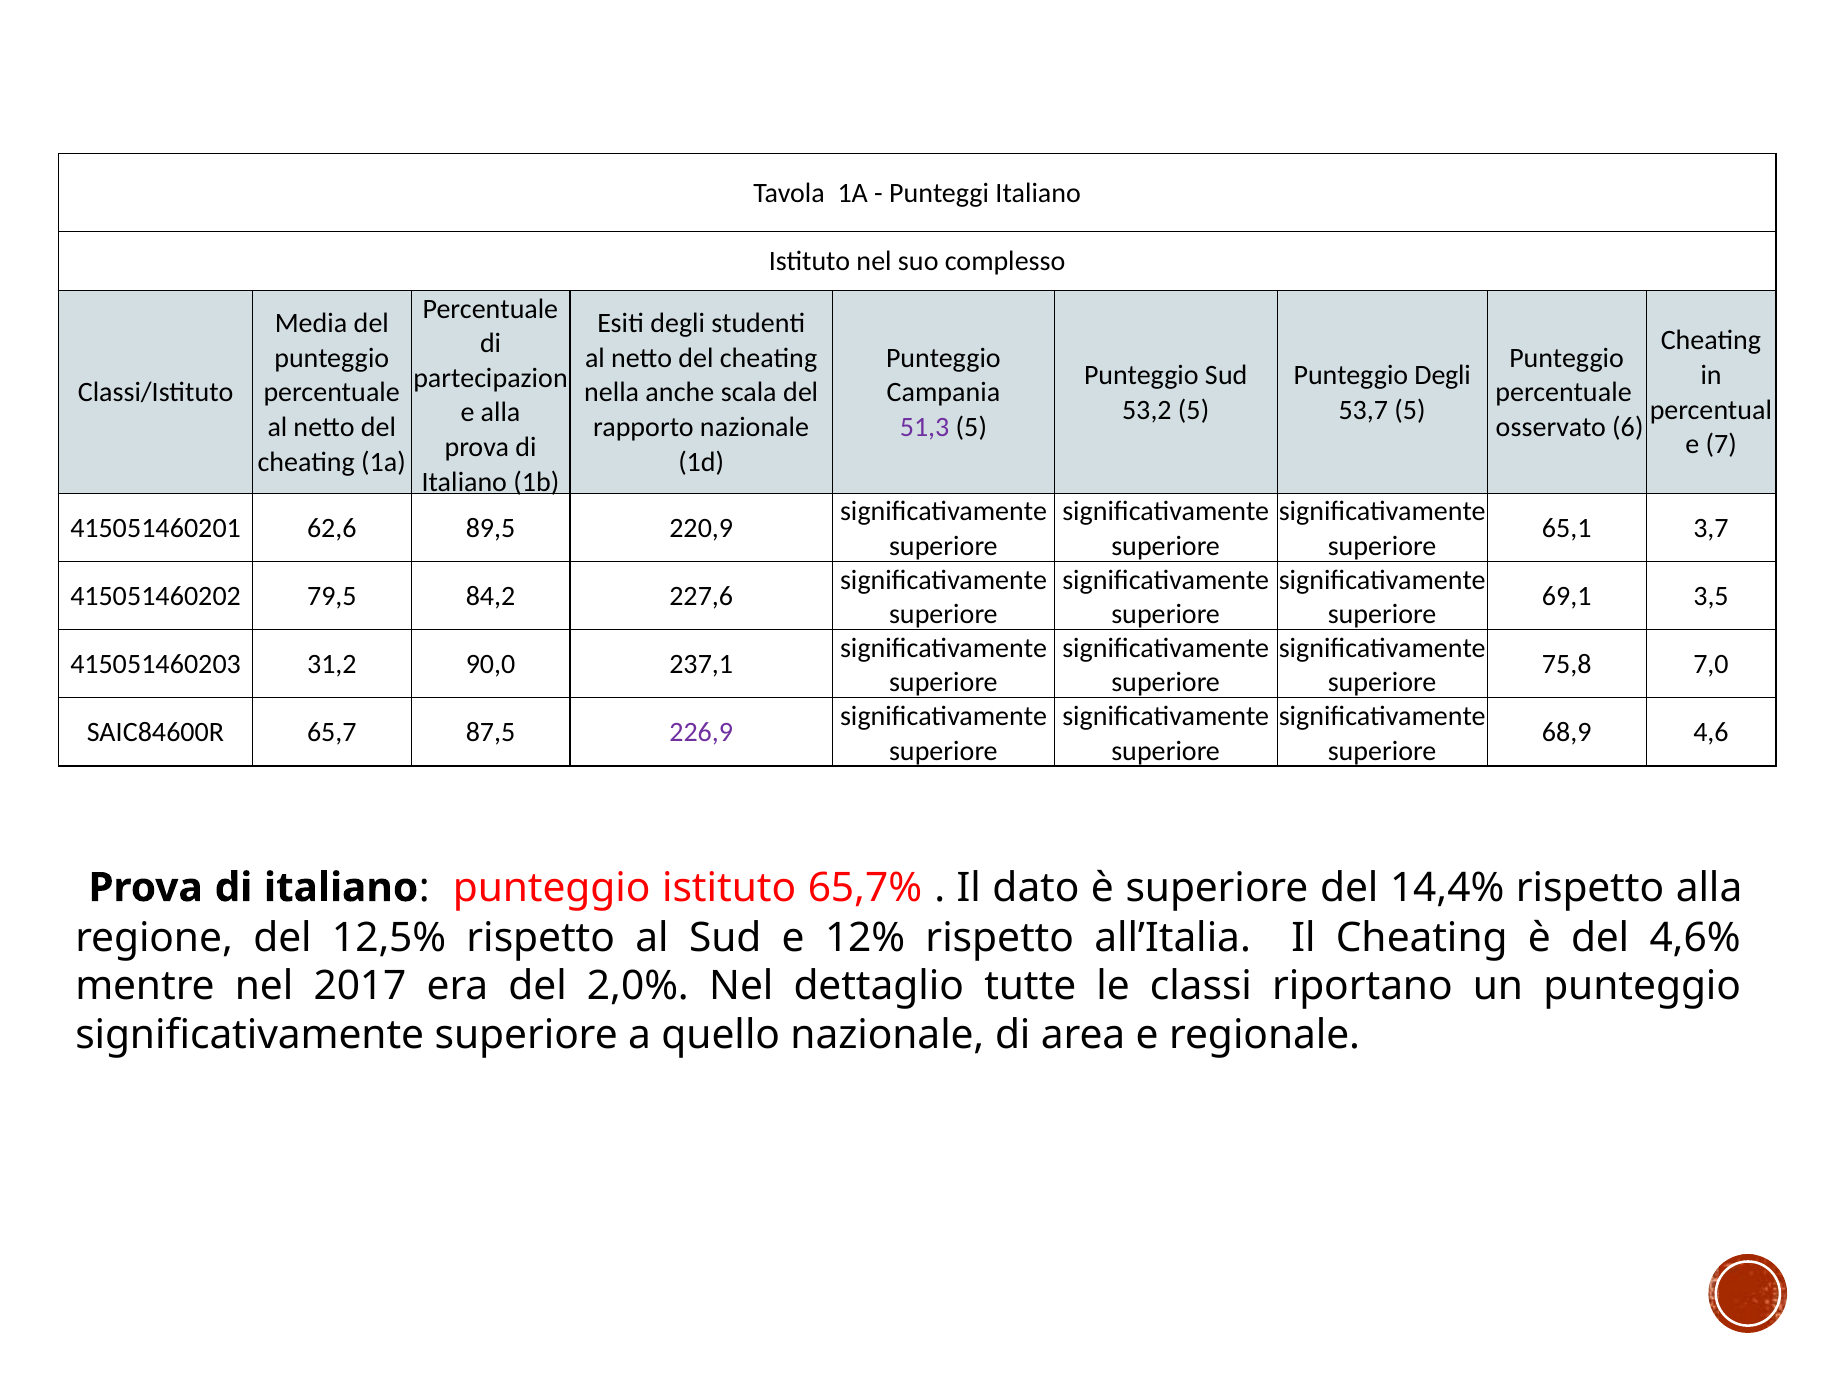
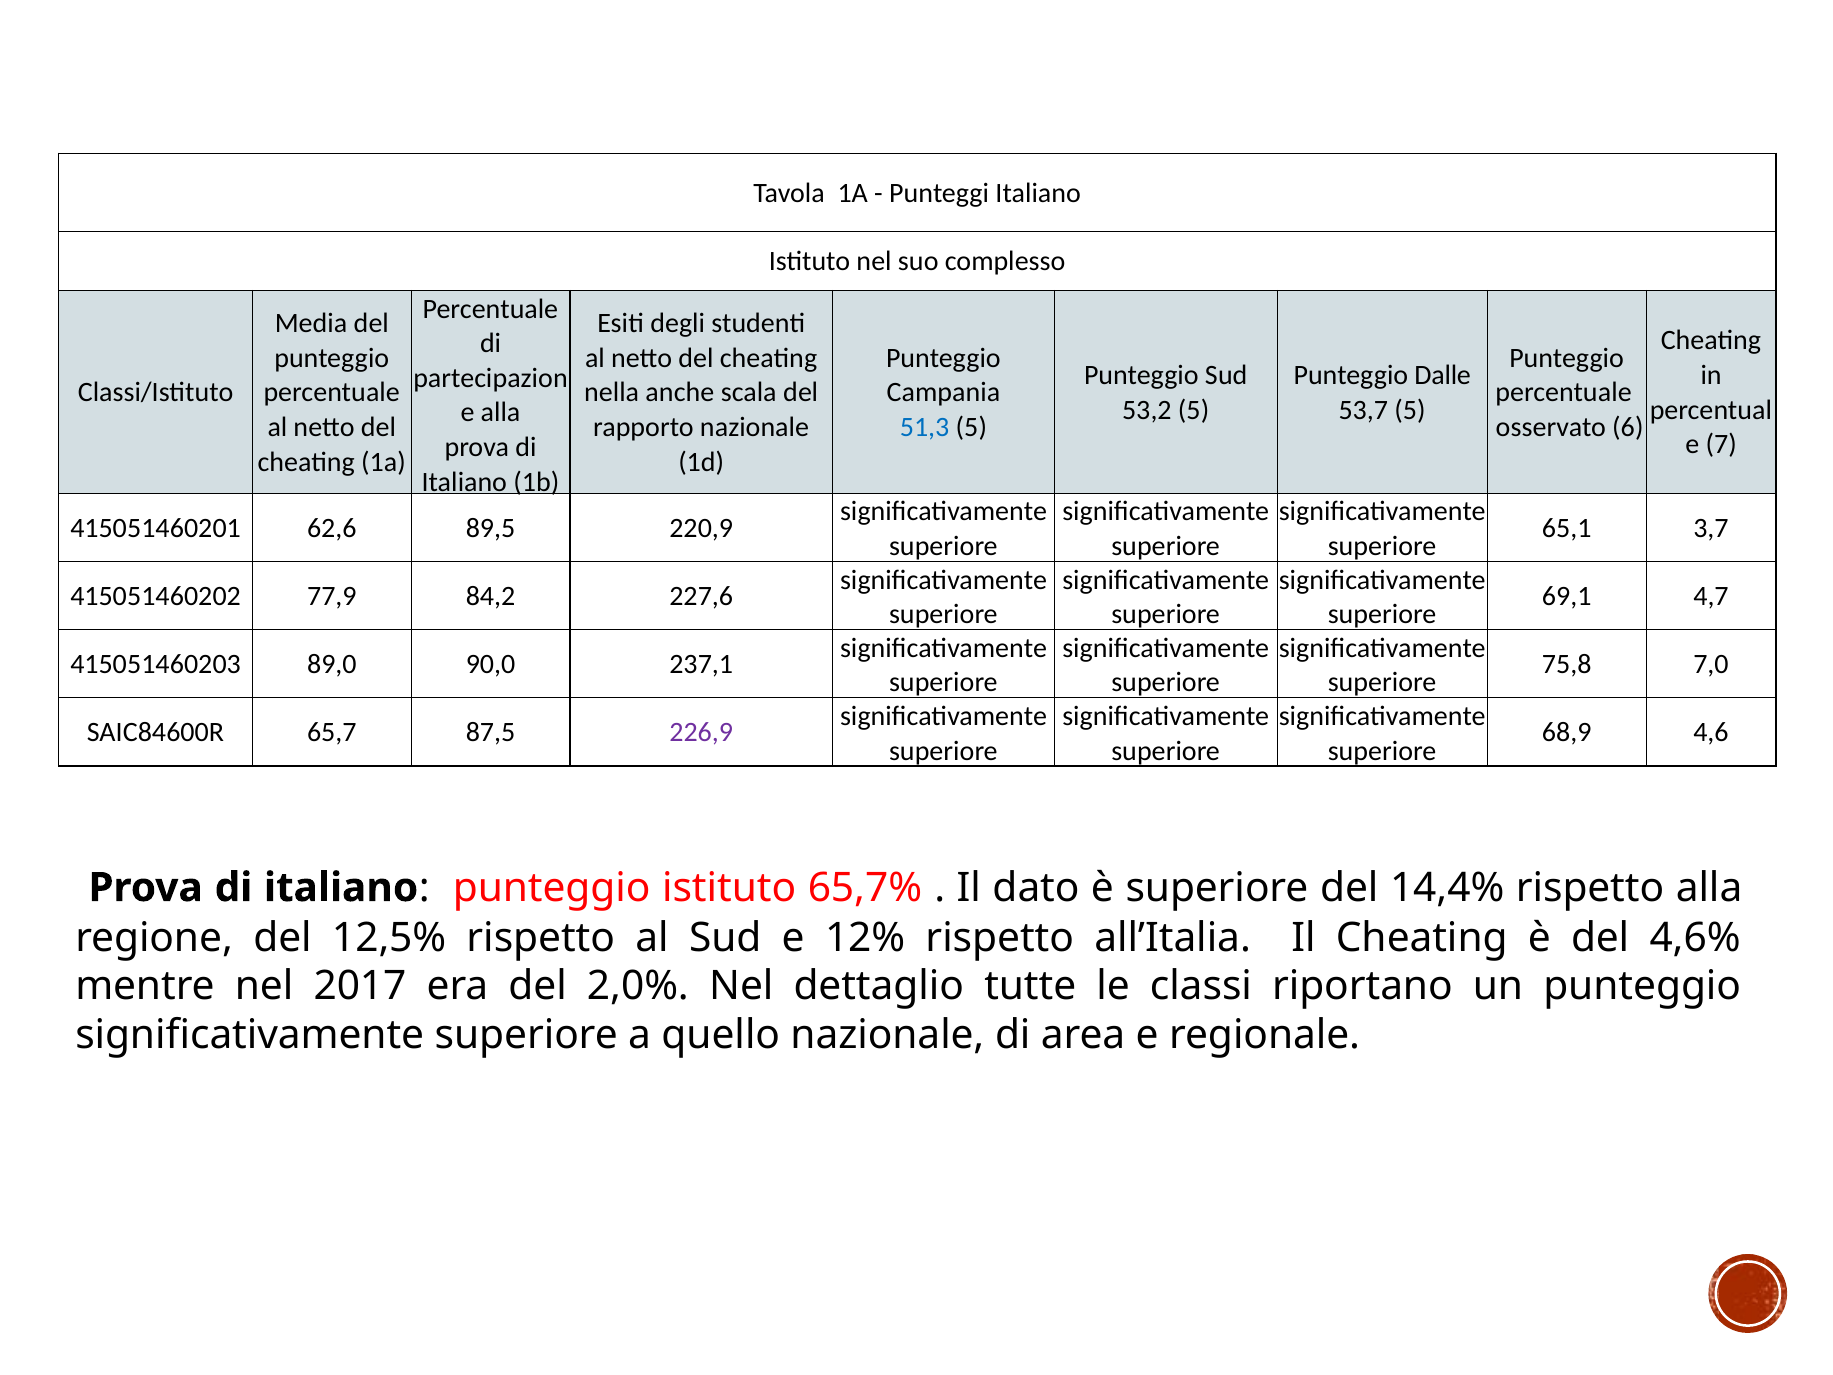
Punteggio Degli: Degli -> Dalle
51,3 colour: purple -> blue
79,5: 79,5 -> 77,9
3,5: 3,5 -> 4,7
31,2: 31,2 -> 89,0
